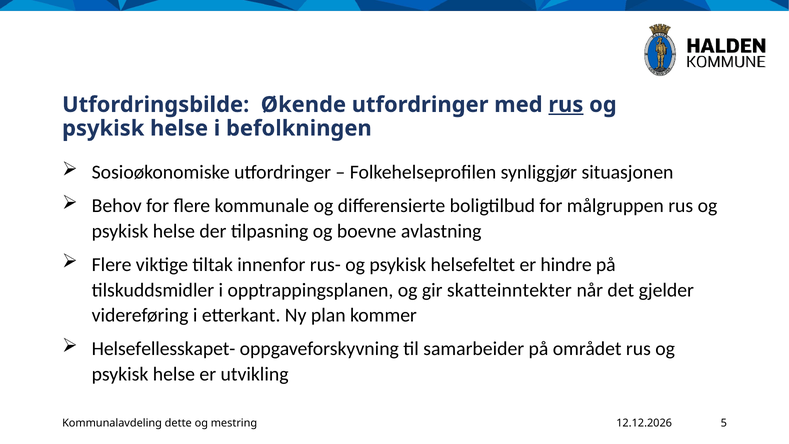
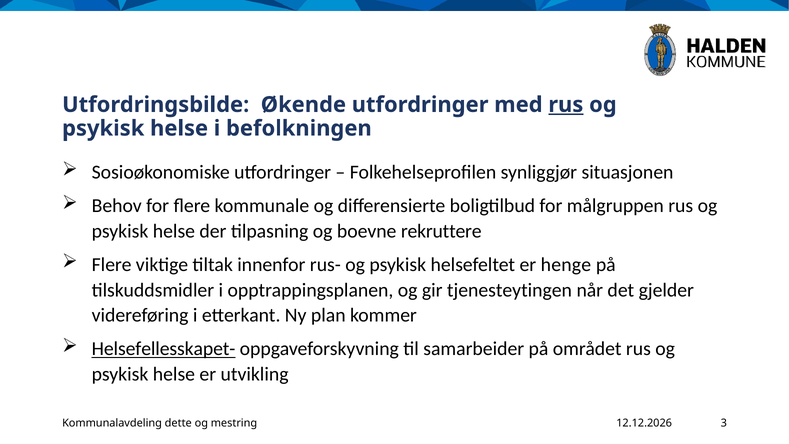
avlastning: avlastning -> rekruttere
hindre: hindre -> henge
skatteinntekter: skatteinntekter -> tjenesteytingen
Helsefellesskapet- underline: none -> present
5: 5 -> 3
